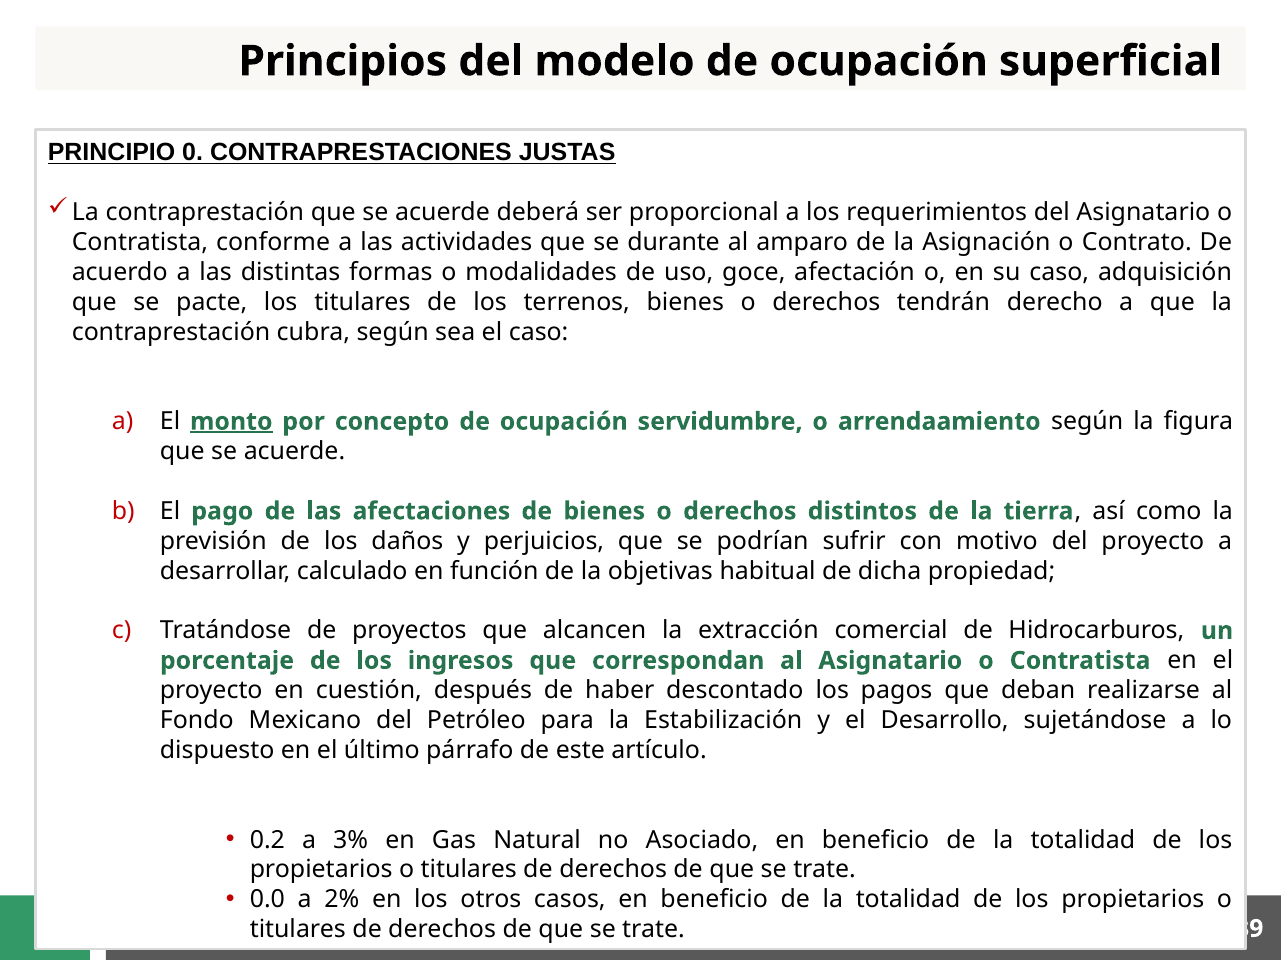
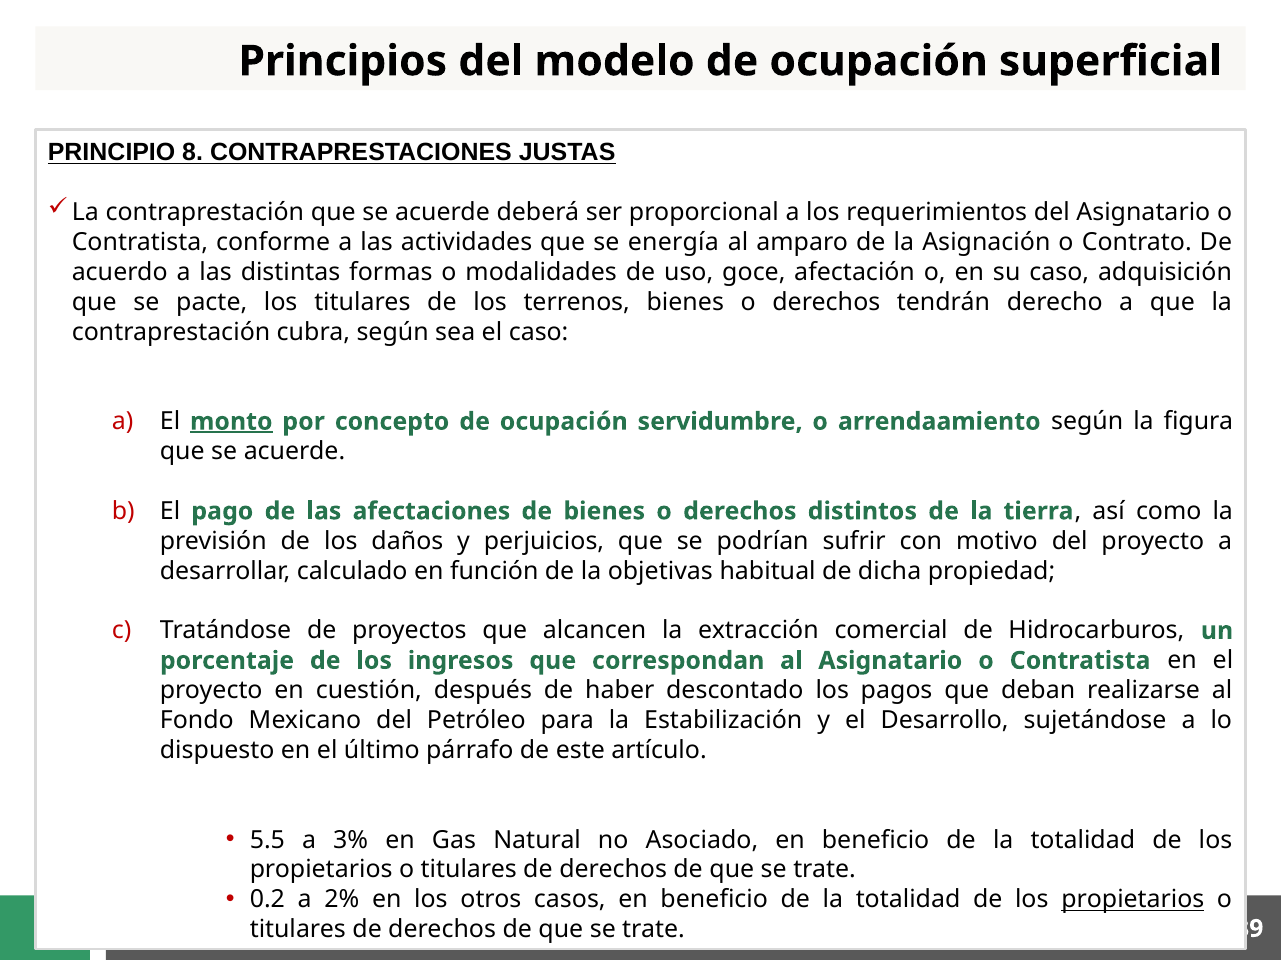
0: 0 -> 8
durante: durante -> energía
0.2: 0.2 -> 5.5
0.0: 0.0 -> 0.2
propietarios at (1133, 900) underline: none -> present
